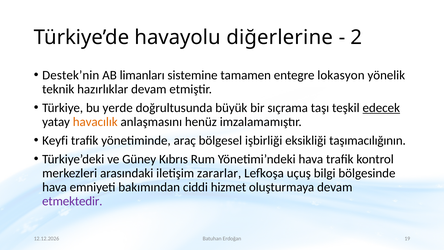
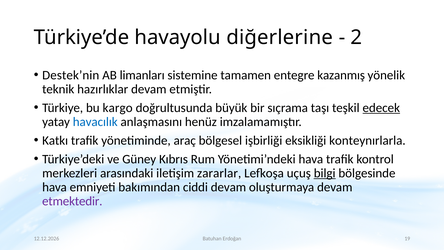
lokasyon: lokasyon -> kazanmış
yerde: yerde -> kargo
havacılık colour: orange -> blue
Keyfi: Keyfi -> Katkı
taşımacılığının: taşımacılığının -> konteynırlarla
bilgi underline: none -> present
ciddi hizmet: hizmet -> devam
